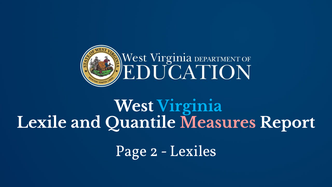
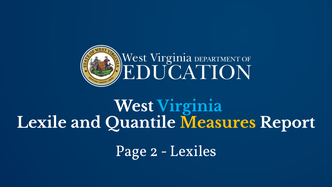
Measures colour: pink -> yellow
